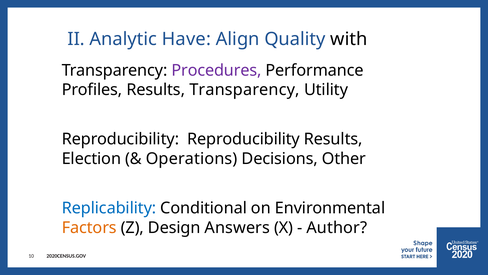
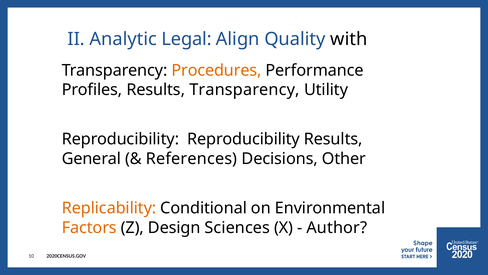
Have: Have -> Legal
Procedures colour: purple -> orange
Election: Election -> General
Operations: Operations -> References
Replicability colour: blue -> orange
Answers: Answers -> Sciences
